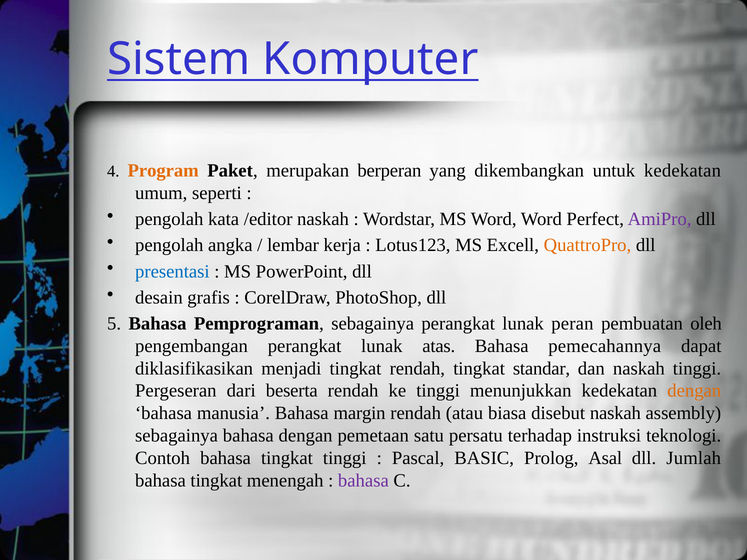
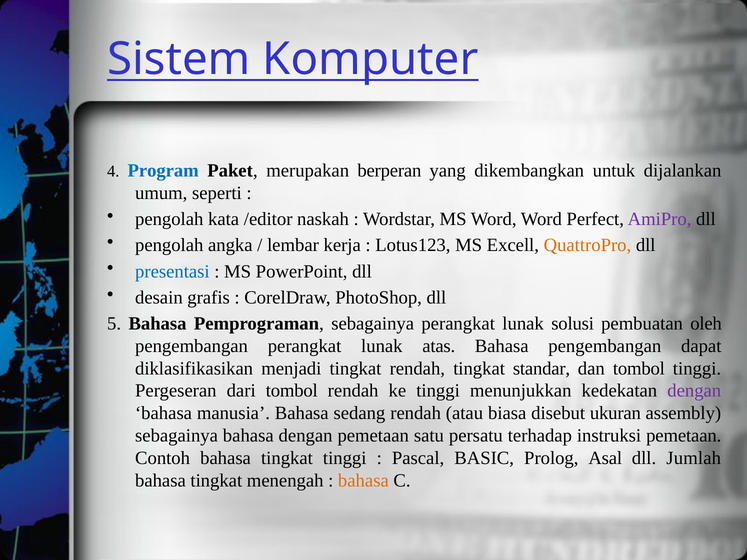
Program colour: orange -> blue
untuk kedekatan: kedekatan -> dijalankan
peran: peran -> solusi
Bahasa pemecahannya: pemecahannya -> pengembangan
dan naskah: naskah -> tombol
dari beserta: beserta -> tombol
dengan at (694, 391) colour: orange -> purple
margin: margin -> sedang
disebut naskah: naskah -> ukuran
instruksi teknologi: teknologi -> pemetaan
bahasa at (363, 481) colour: purple -> orange
